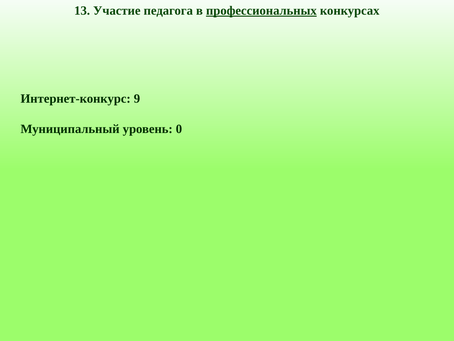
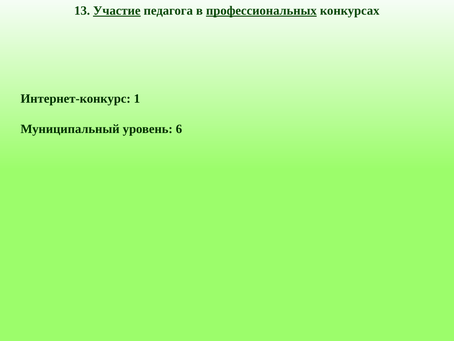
Участие underline: none -> present
9: 9 -> 1
0: 0 -> 6
